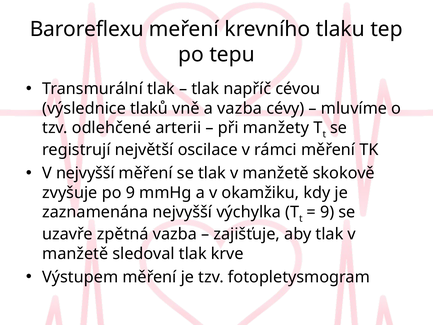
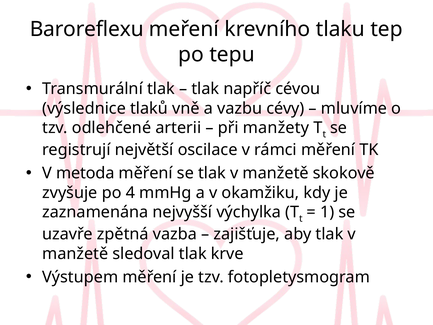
a vazba: vazba -> vazbu
V nejvyšší: nejvyšší -> metoda
po 9: 9 -> 4
9 at (327, 212): 9 -> 1
